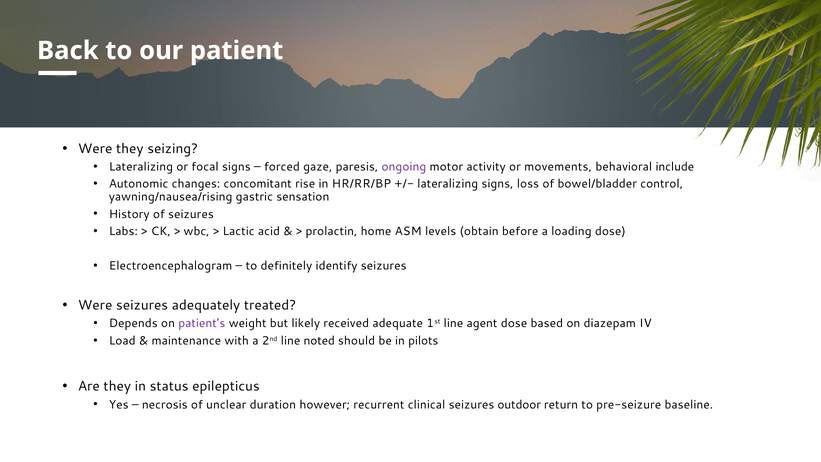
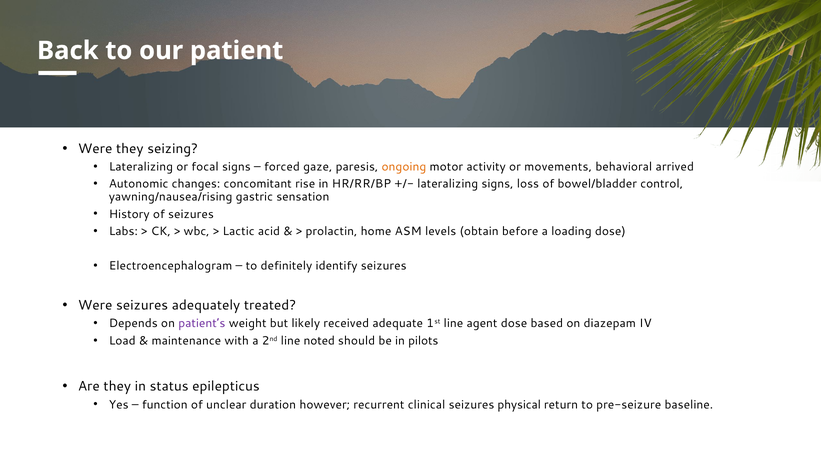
ongoing colour: purple -> orange
include: include -> arrived
necrosis: necrosis -> function
outdoor: outdoor -> physical
